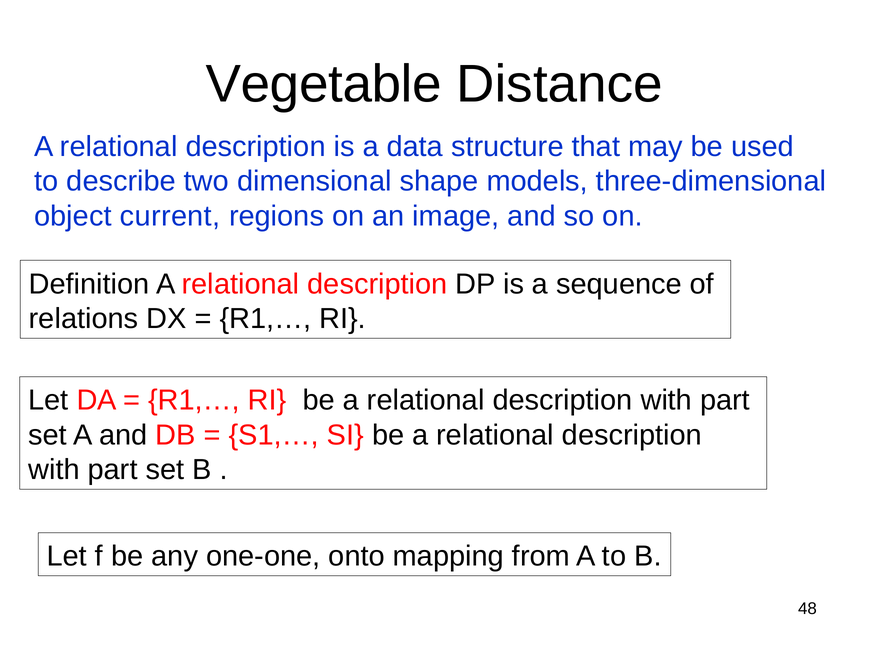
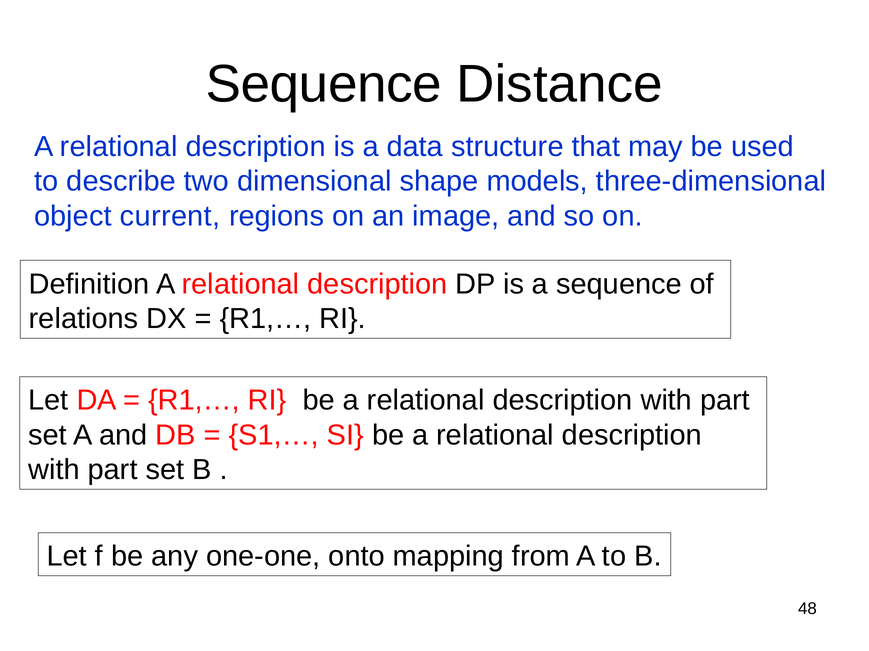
Vegetable at (324, 84): Vegetable -> Sequence
